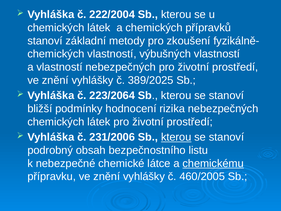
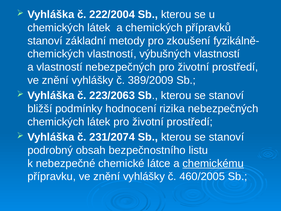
389/2025: 389/2025 -> 389/2009
223/2064: 223/2064 -> 223/2063
231/2006: 231/2006 -> 231/2074
kterou at (176, 137) underline: present -> none
